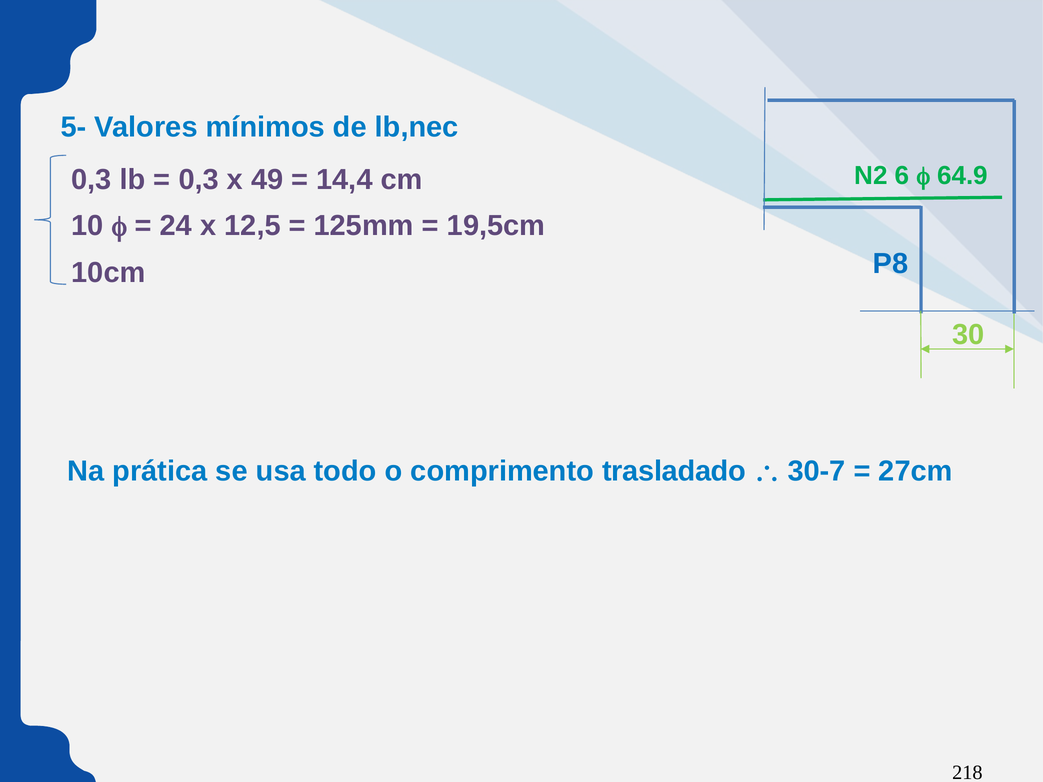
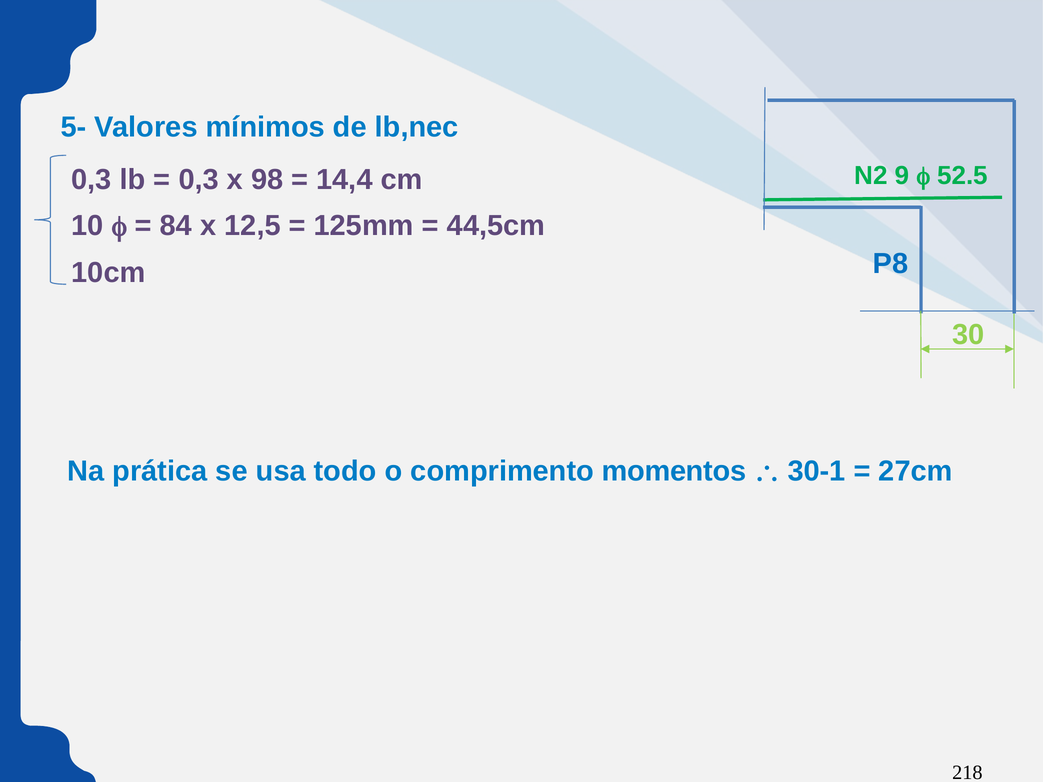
6: 6 -> 9
64.9: 64.9 -> 52.5
49: 49 -> 98
24: 24 -> 84
19,5cm: 19,5cm -> 44,5cm
trasladado: trasladado -> momentos
30-7: 30-7 -> 30-1
